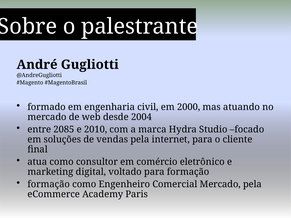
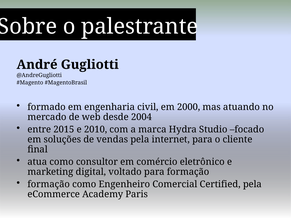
2085: 2085 -> 2015
Comercial Mercado: Mercado -> Certified
